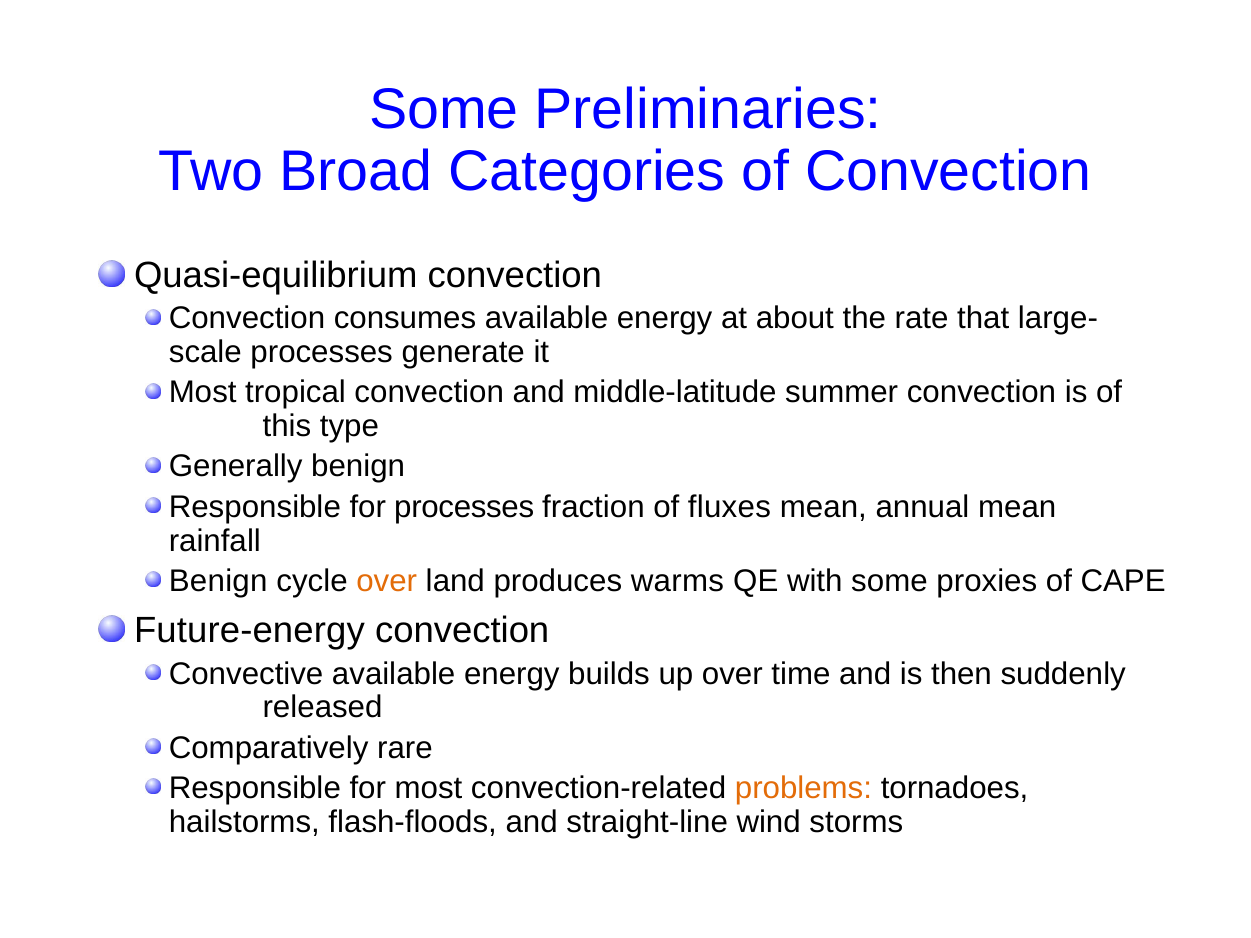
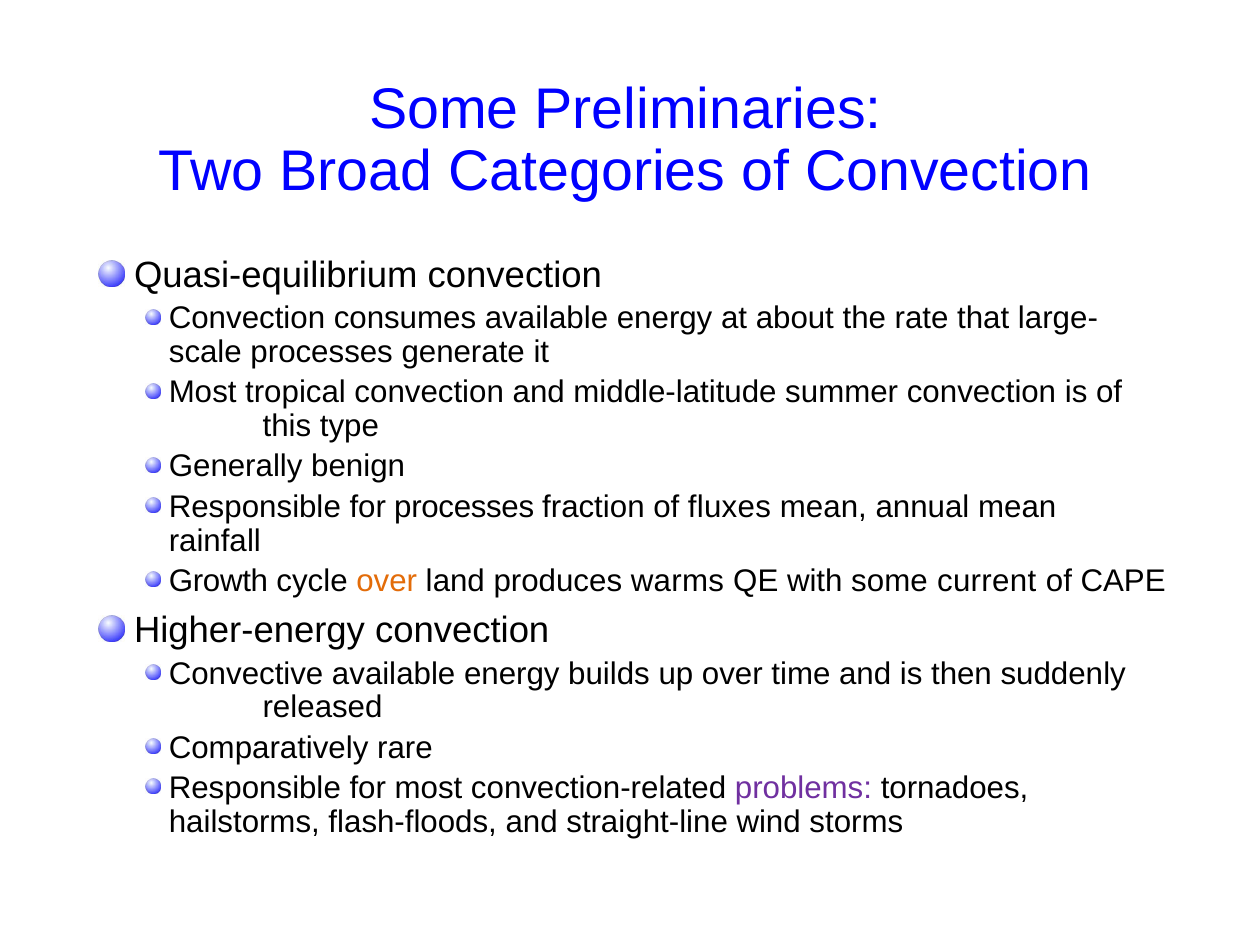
Benign at (218, 581): Benign -> Growth
proxies: proxies -> current
Future-energy: Future-energy -> Higher-energy
problems colour: orange -> purple
